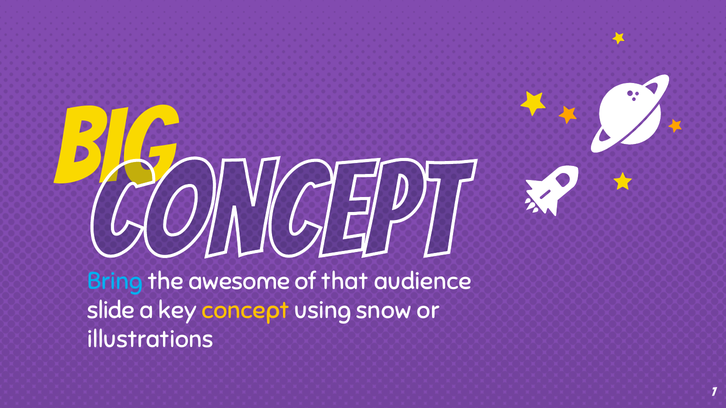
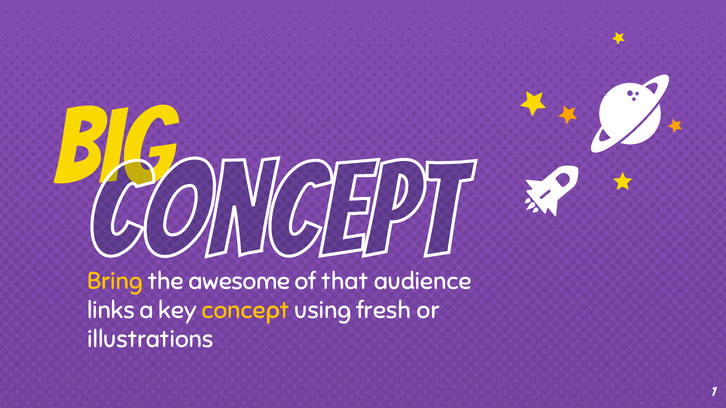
Bring colour: light blue -> yellow
slide: slide -> links
snow: snow -> fresh
